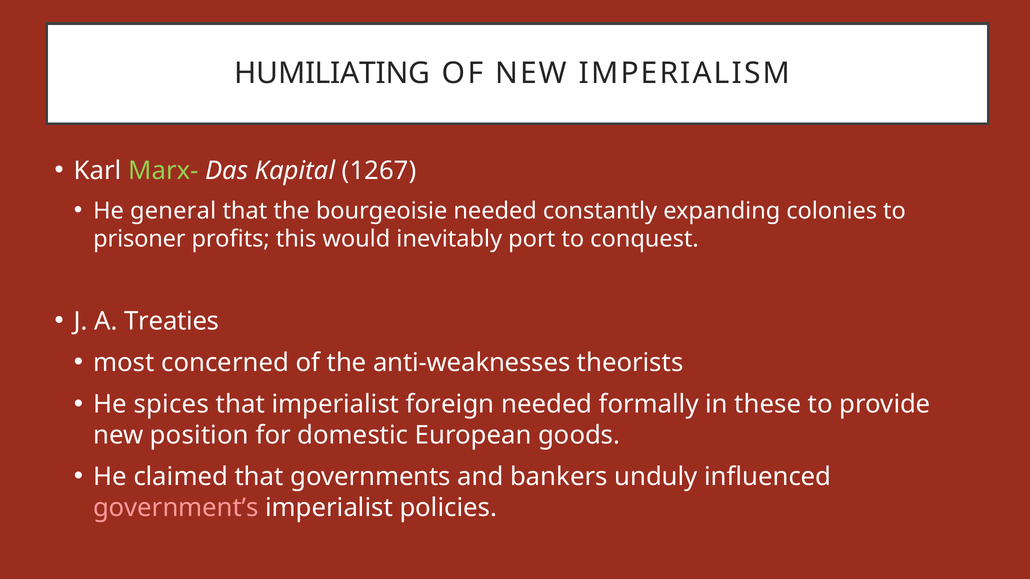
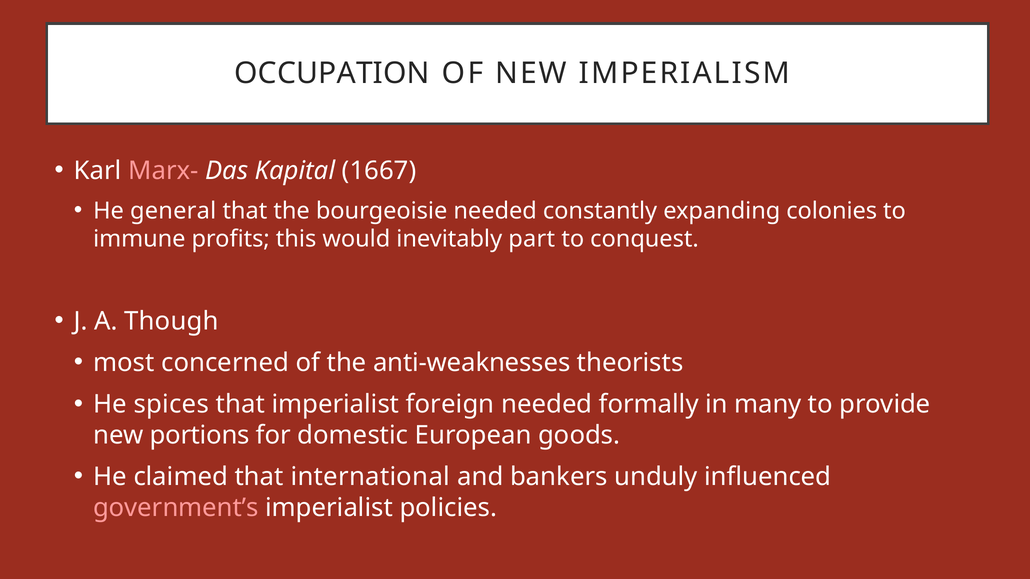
HUMILIATING: HUMILIATING -> OCCUPATION
Marx- colour: light green -> pink
1267: 1267 -> 1667
prisoner: prisoner -> immune
port: port -> part
Treaties: Treaties -> Though
these: these -> many
position: position -> portions
governments: governments -> international
